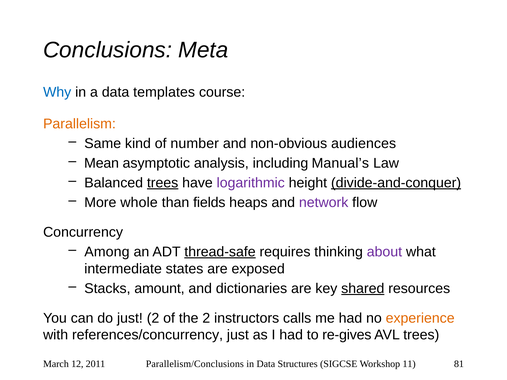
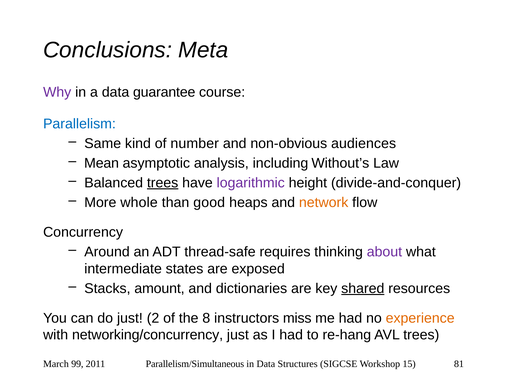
Why colour: blue -> purple
templates: templates -> guarantee
Parallelism colour: orange -> blue
Manual’s: Manual’s -> Without’s
divide-and-conquer underline: present -> none
fields: fields -> good
network colour: purple -> orange
Among: Among -> Around
thread-safe underline: present -> none
the 2: 2 -> 8
calls: calls -> miss
references/concurrency: references/concurrency -> networking/concurrency
re-gives: re-gives -> re-hang
12: 12 -> 99
Parallelism/Conclusions: Parallelism/Conclusions -> Parallelism/Simultaneous
11: 11 -> 15
